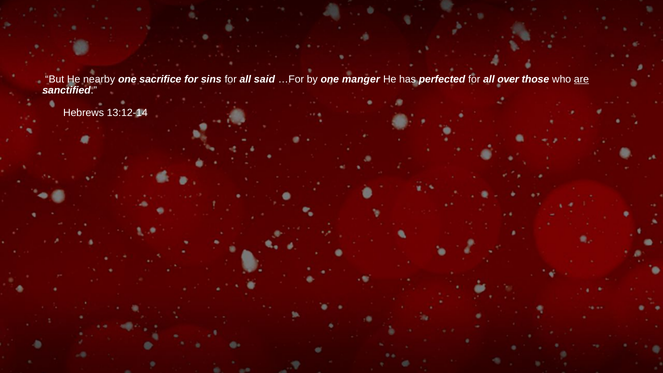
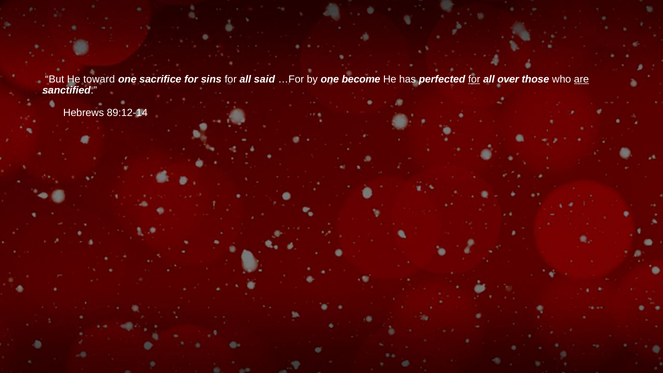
nearby: nearby -> toward
manger: manger -> become
for at (474, 79) underline: none -> present
13:12-14: 13:12-14 -> 89:12-14
